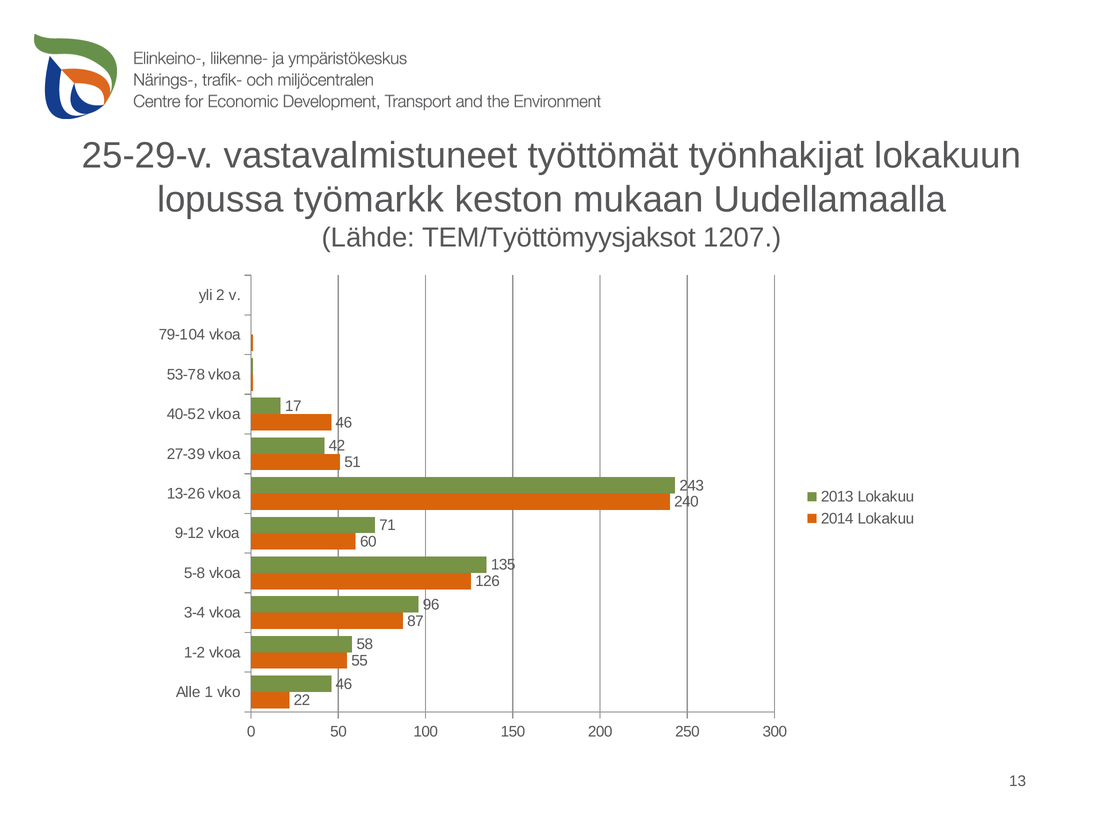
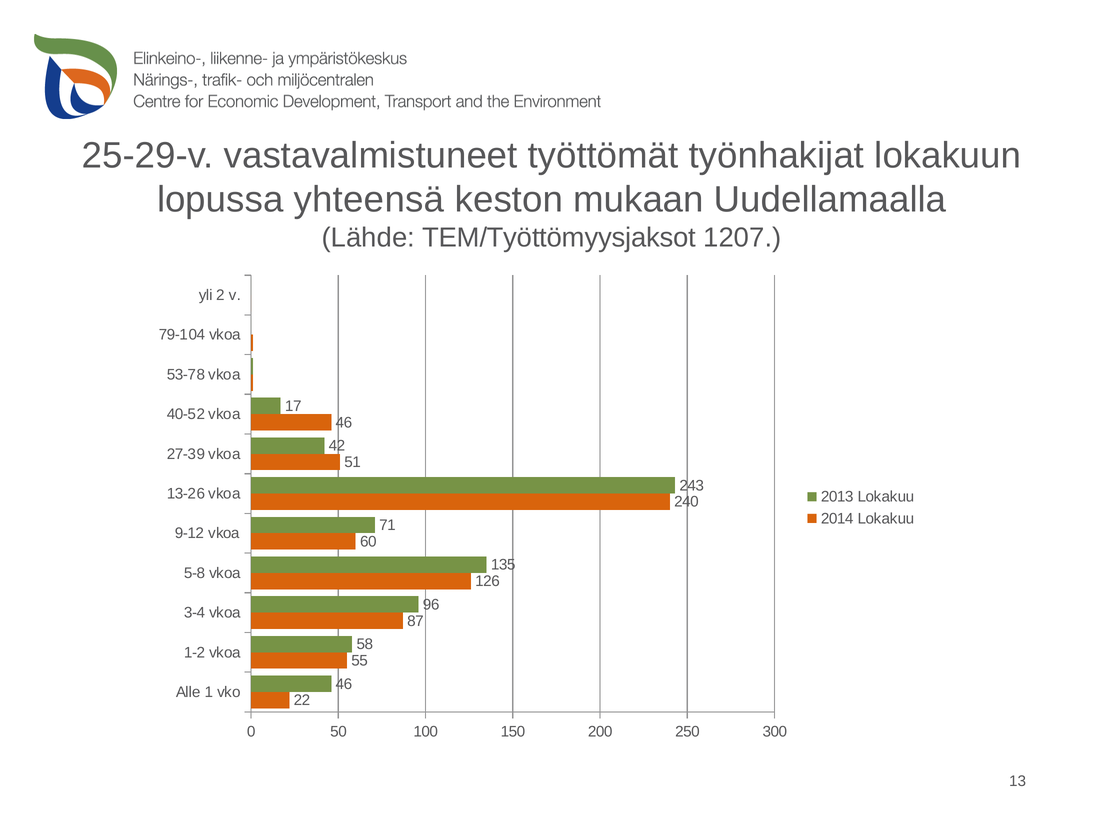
työmarkk: työmarkk -> yhteensä
